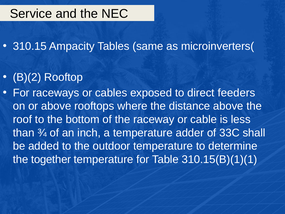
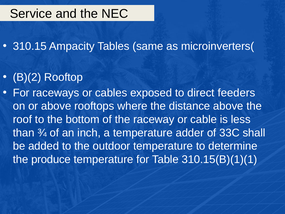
together: together -> produce
